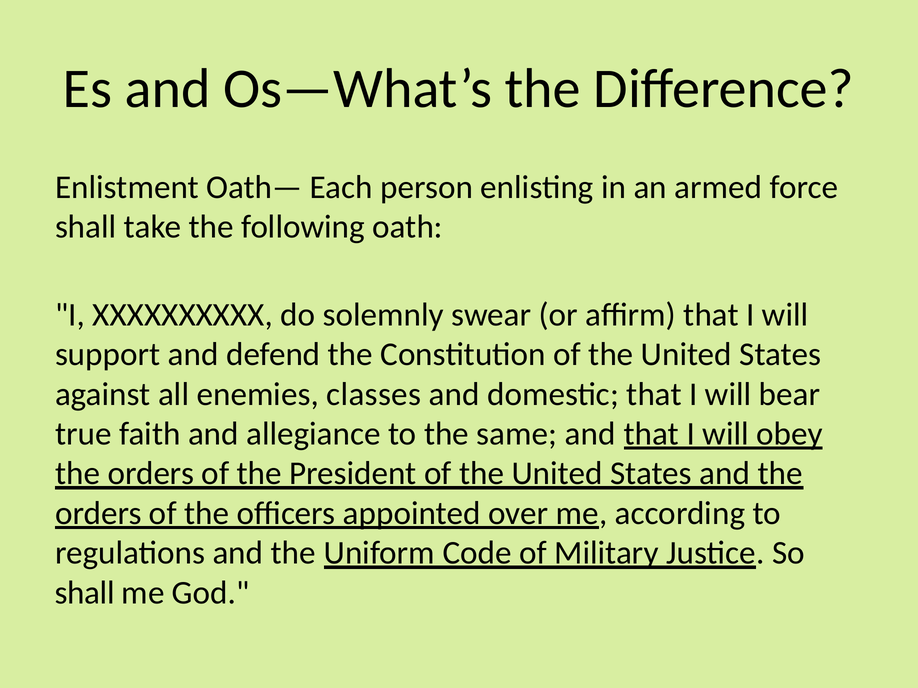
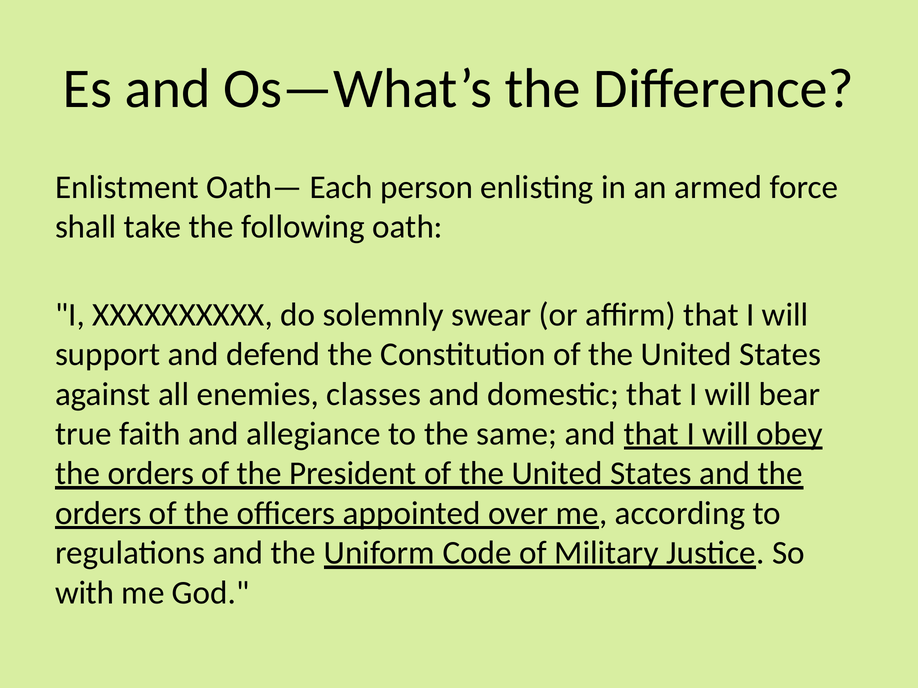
shall at (85, 593): shall -> with
